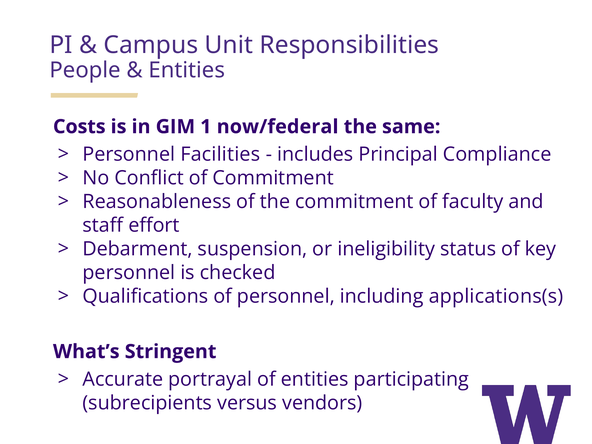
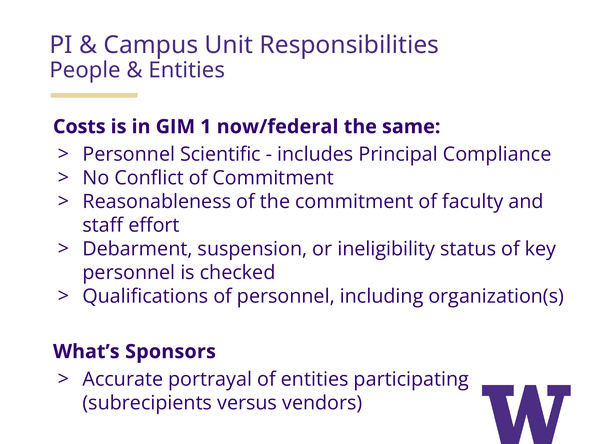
Facilities: Facilities -> Scientific
applications(s: applications(s -> organization(s
Stringent: Stringent -> Sponsors
